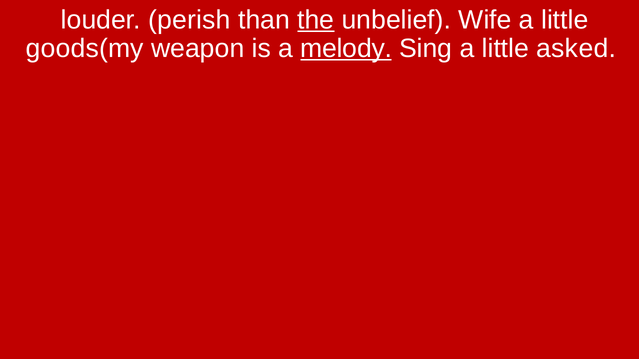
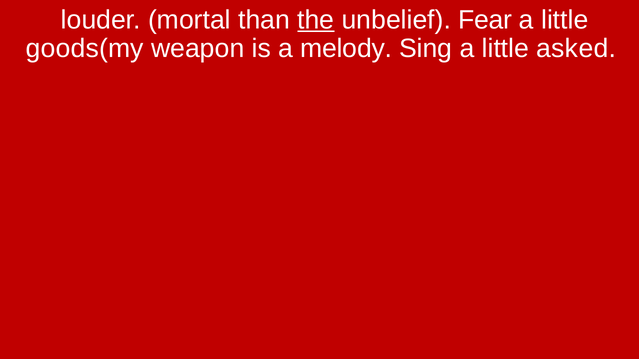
perish: perish -> mortal
Wife: Wife -> Fear
melody underline: present -> none
